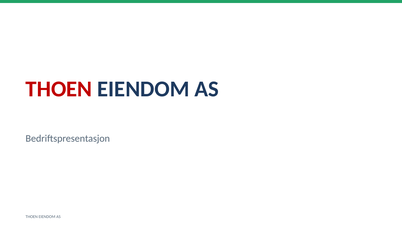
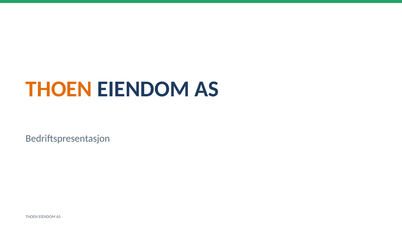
THOEN at (59, 89) colour: red -> orange
